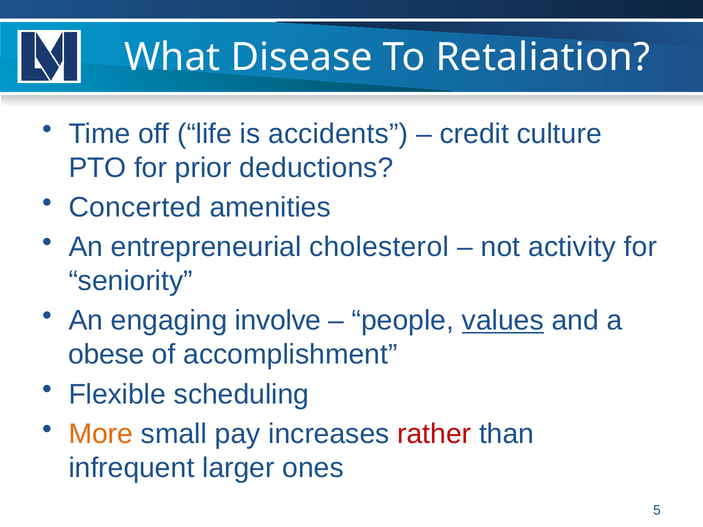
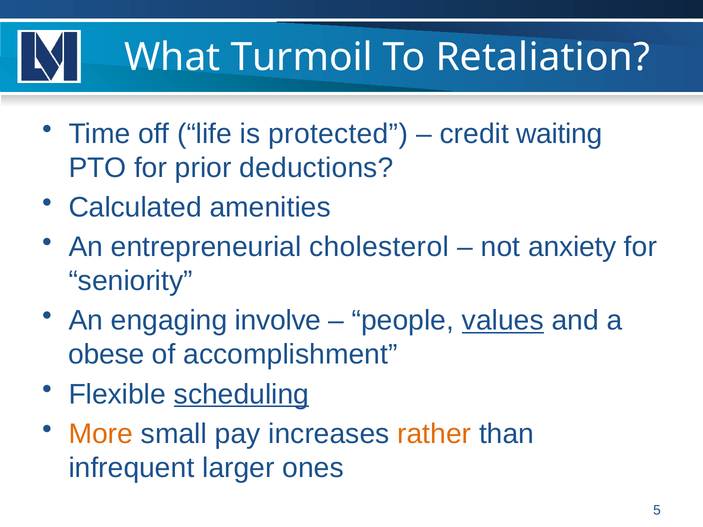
Disease: Disease -> Turmoil
accidents: accidents -> protected
culture: culture -> waiting
Concerted: Concerted -> Calculated
activity: activity -> anxiety
scheduling underline: none -> present
rather colour: red -> orange
